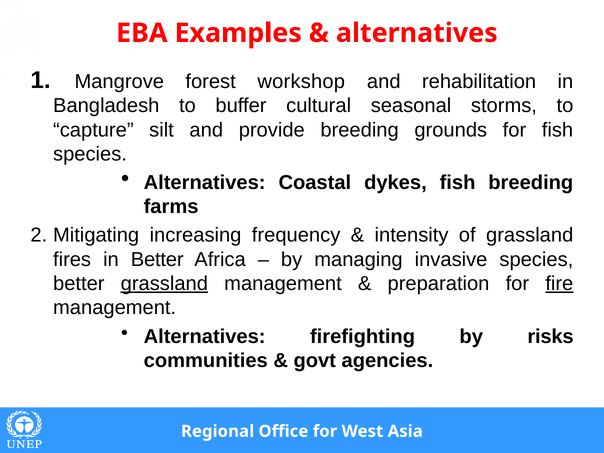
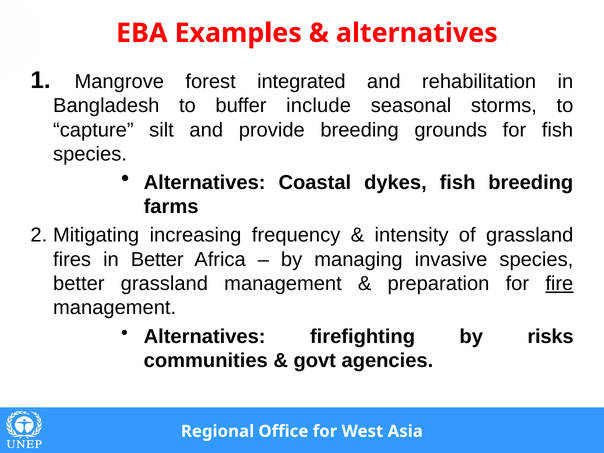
workshop: workshop -> integrated
cultural: cultural -> include
grassland at (164, 284) underline: present -> none
